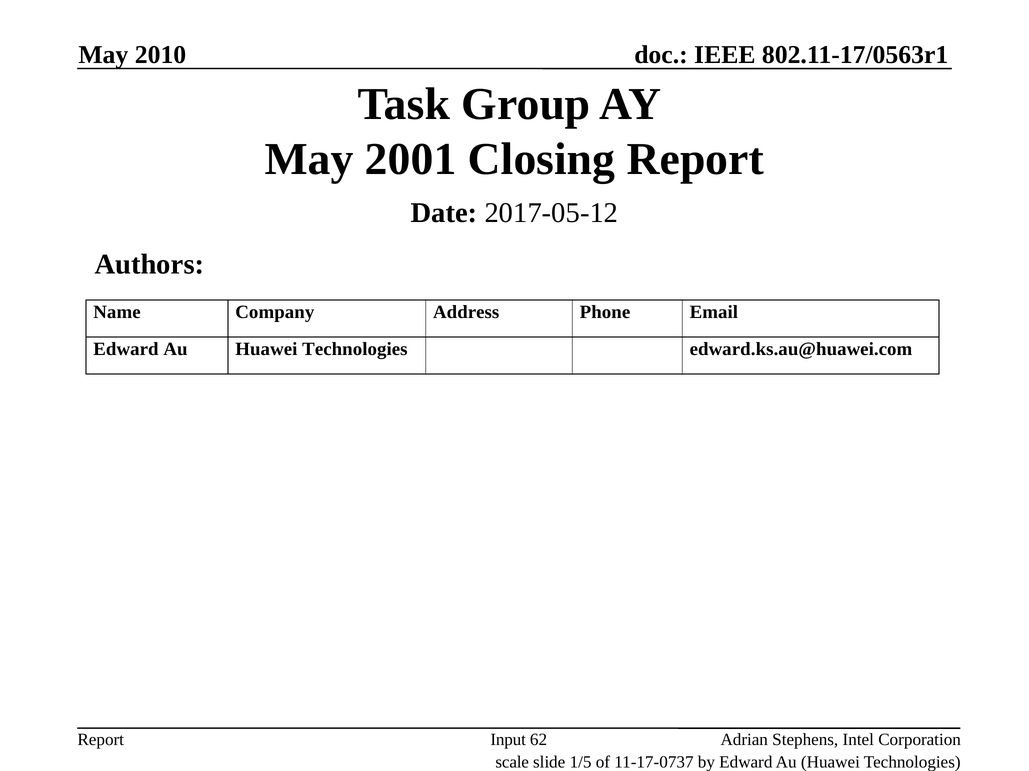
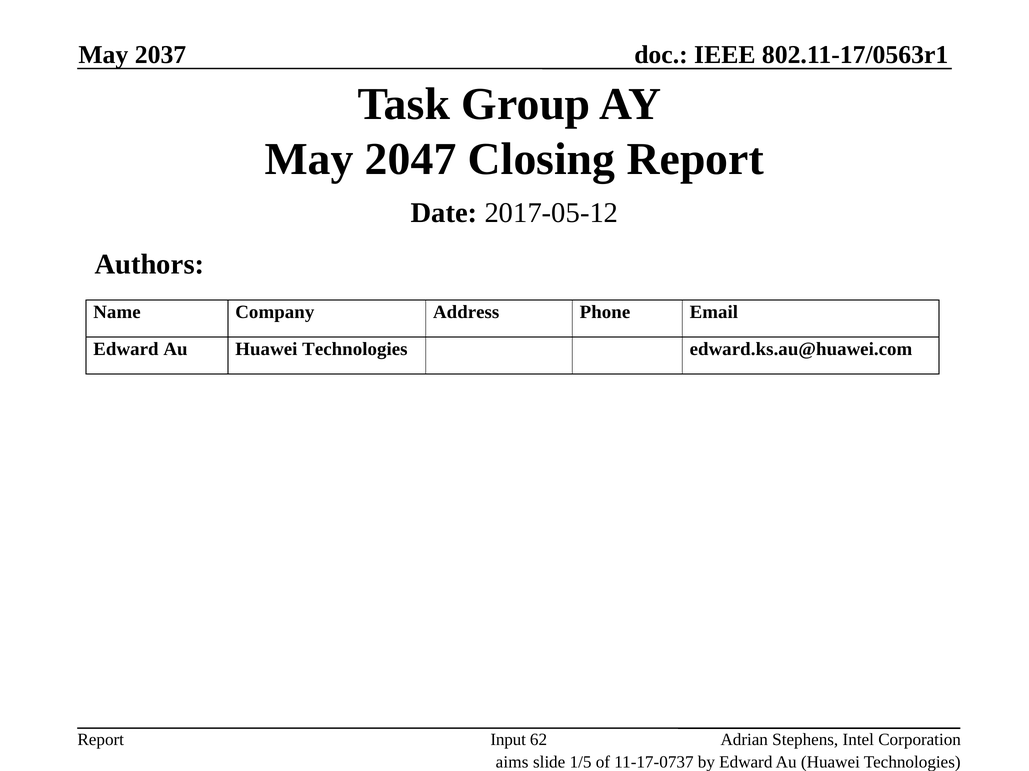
2010: 2010 -> 2037
2001: 2001 -> 2047
scale: scale -> aims
